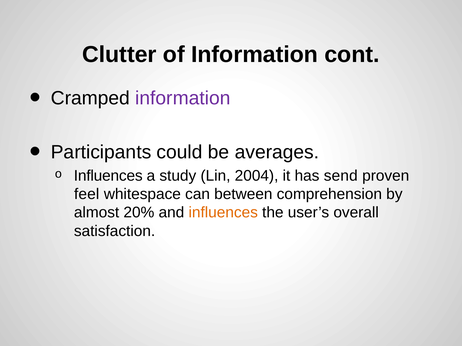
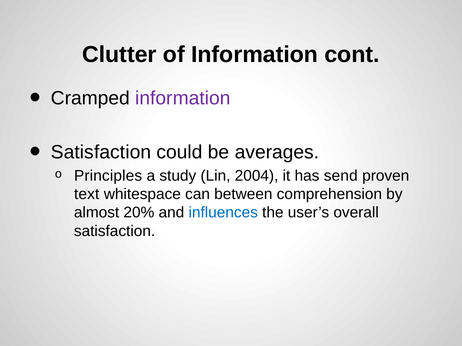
Participants at (101, 152): Participants -> Satisfaction
Influences at (108, 176): Influences -> Principles
feel: feel -> text
influences at (223, 213) colour: orange -> blue
